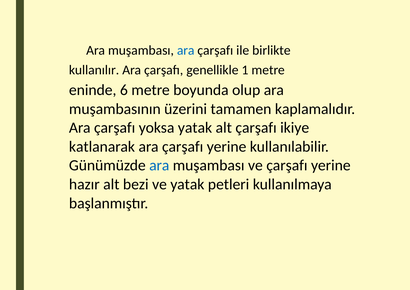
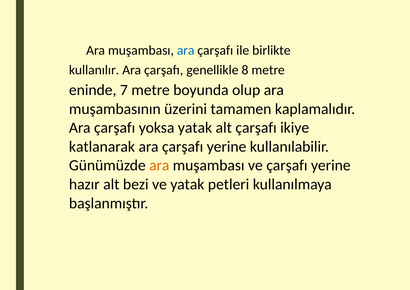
1: 1 -> 8
6: 6 -> 7
ara at (159, 166) colour: blue -> orange
